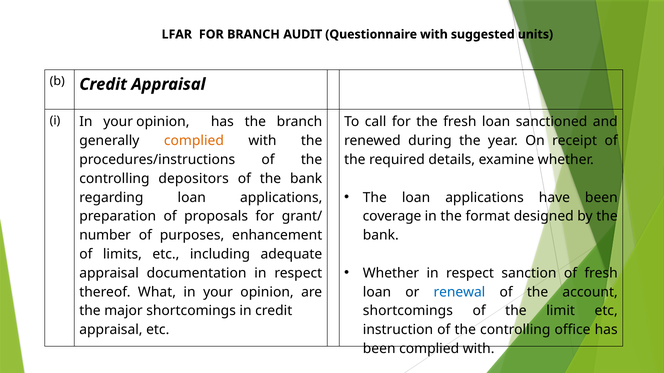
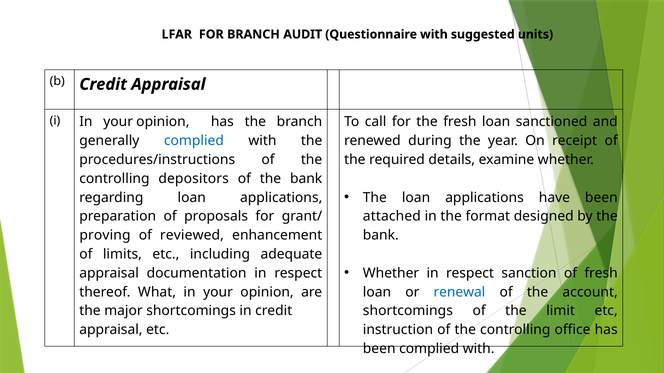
complied at (194, 141) colour: orange -> blue
coverage: coverage -> attached
number: number -> proving
purposes: purposes -> reviewed
